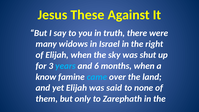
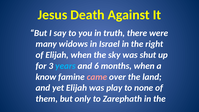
These: These -> Death
came colour: light blue -> pink
said: said -> play
